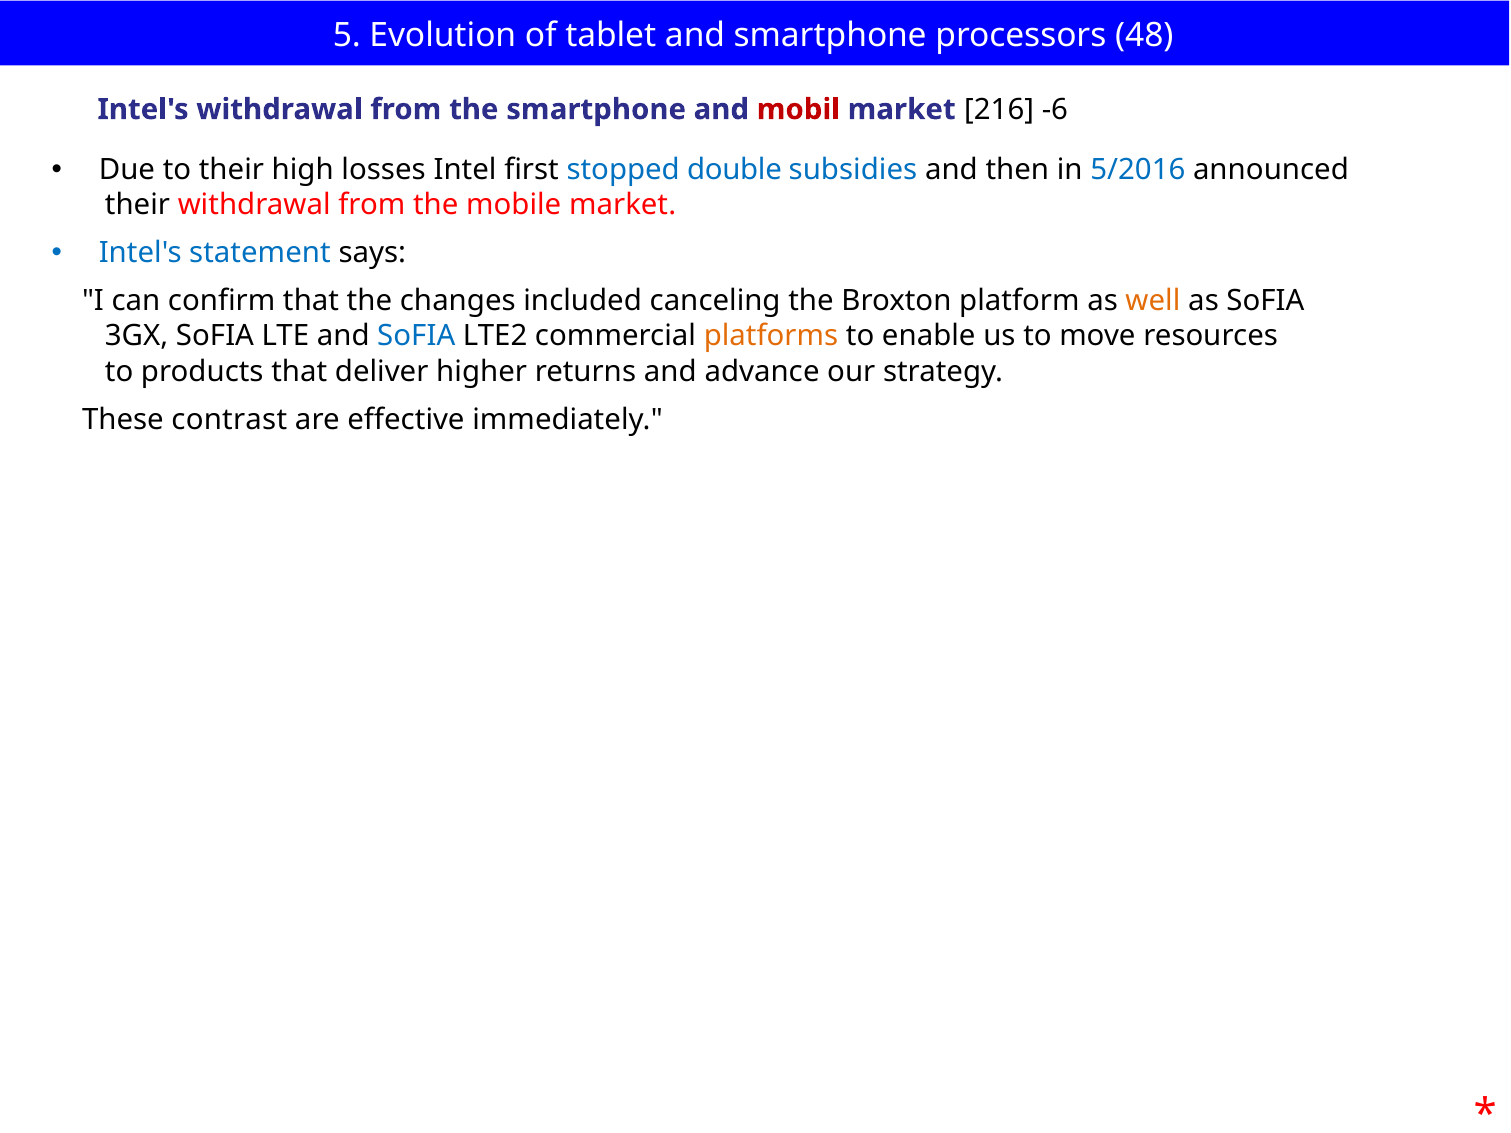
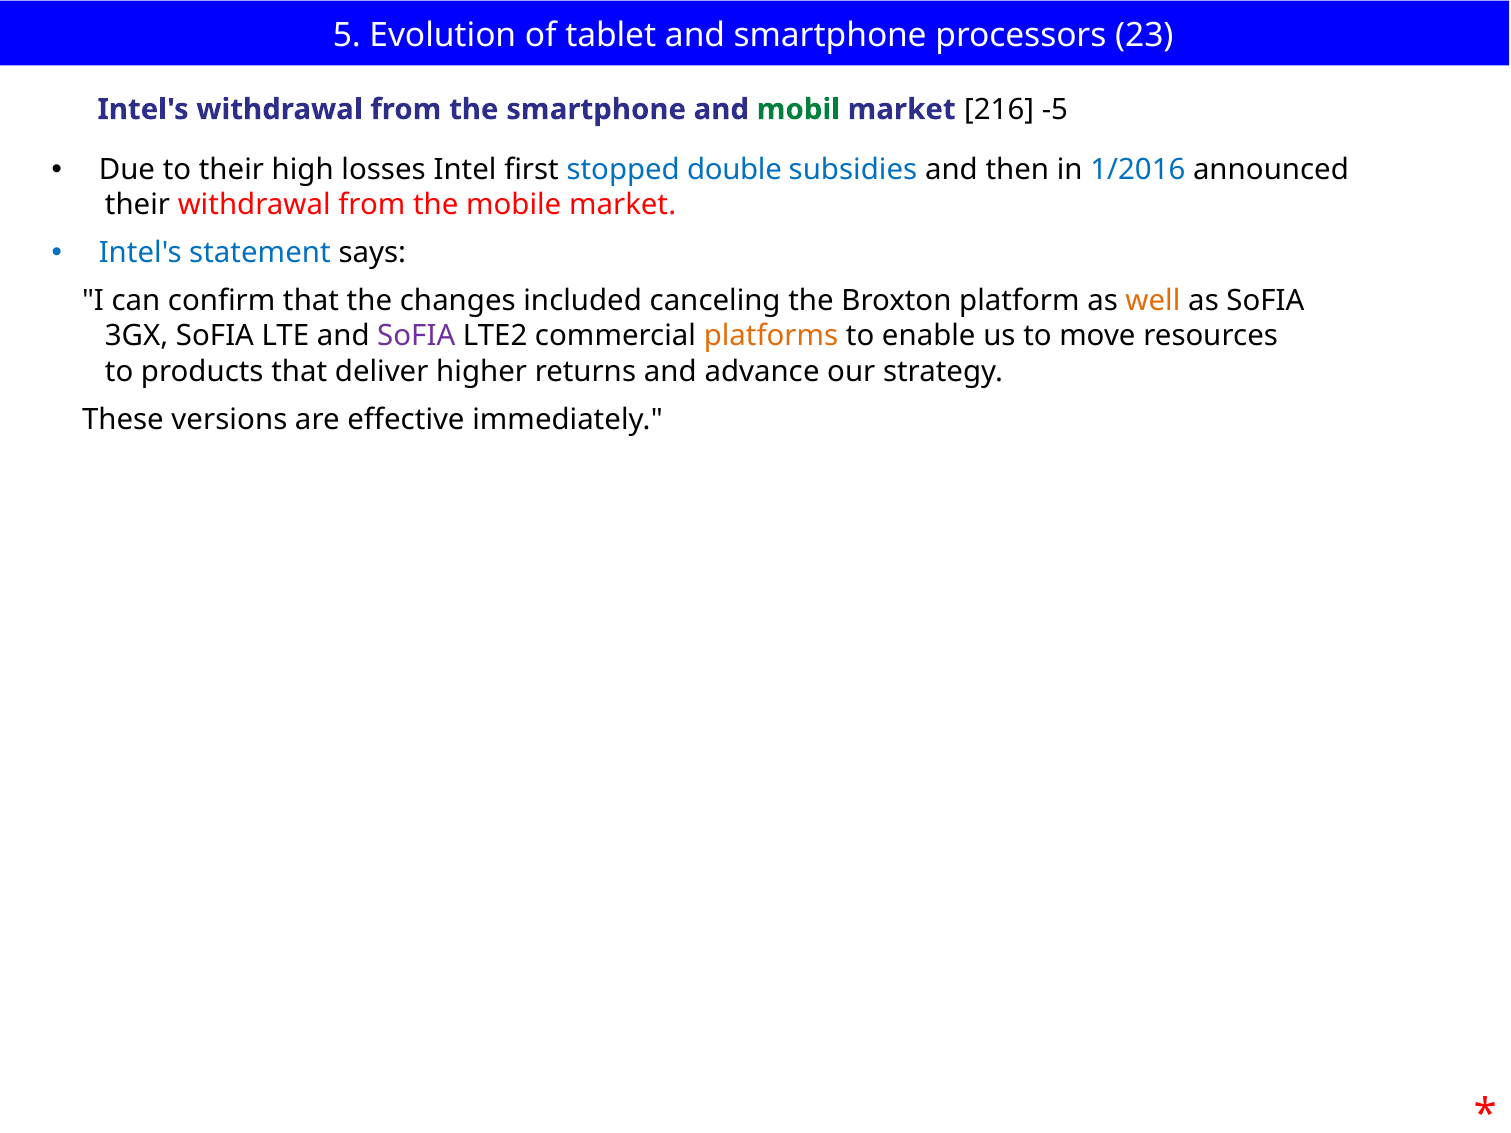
48: 48 -> 23
mobil colour: red -> green
-6: -6 -> -5
5/2016: 5/2016 -> 1/2016
SoFIA at (416, 336) colour: blue -> purple
contrast: contrast -> versions
